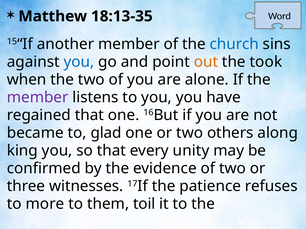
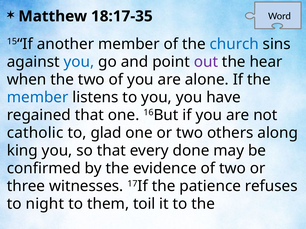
18:13-35: 18:13-35 -> 18:17-35
out colour: orange -> purple
took: took -> hear
member at (38, 97) colour: purple -> blue
became: became -> catholic
unity: unity -> done
more: more -> night
